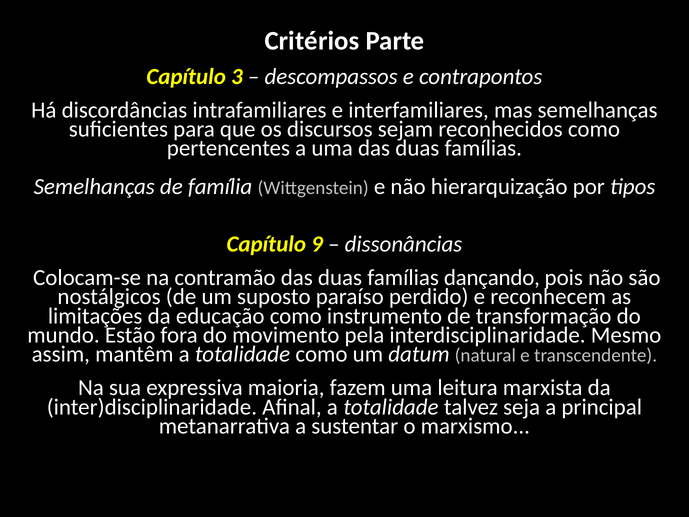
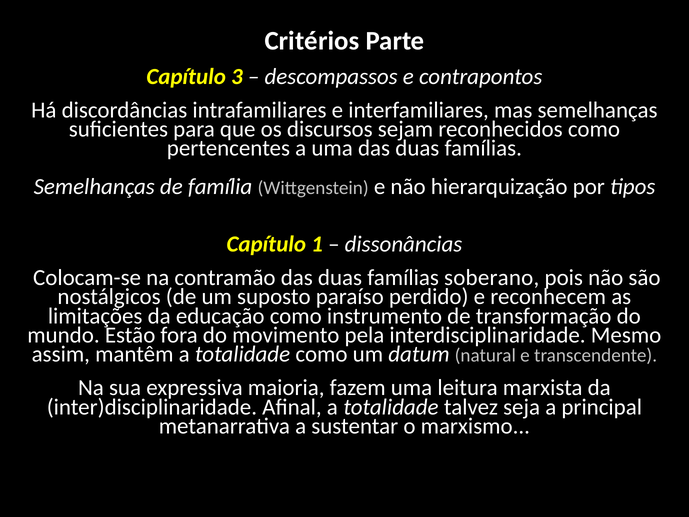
9: 9 -> 1
dançando: dançando -> soberano
